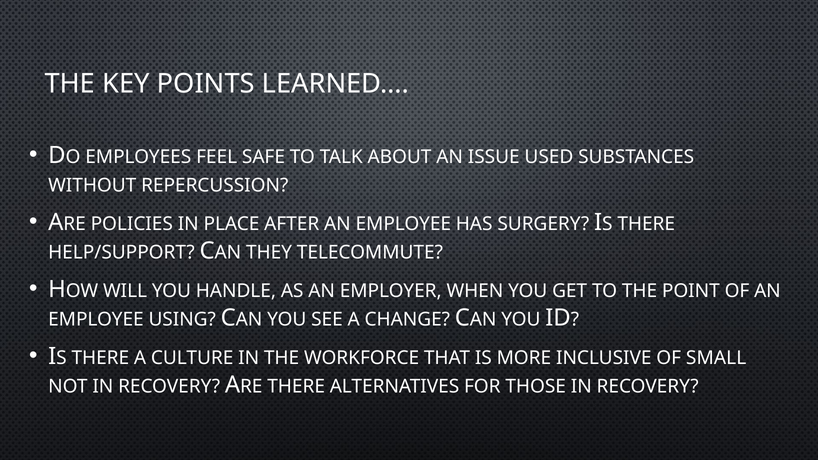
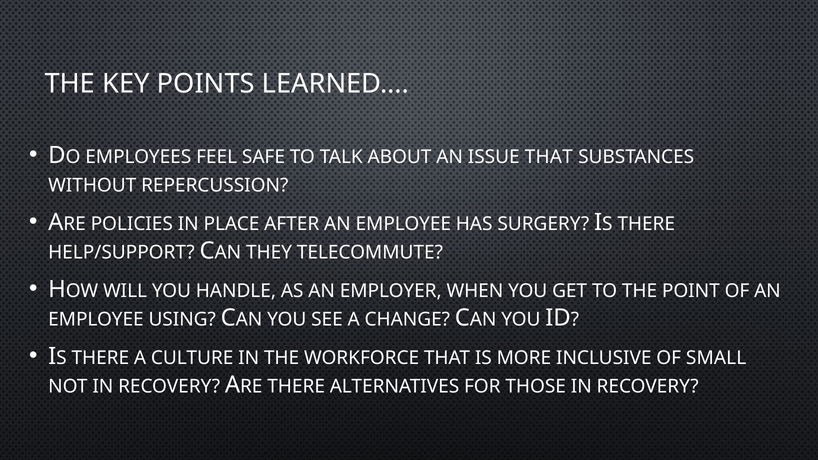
ISSUE USED: USED -> THAT
